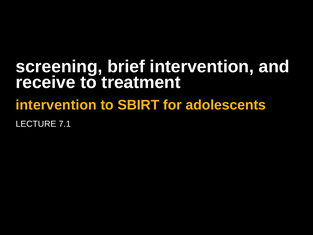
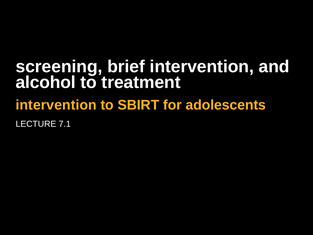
receive: receive -> alcohol
